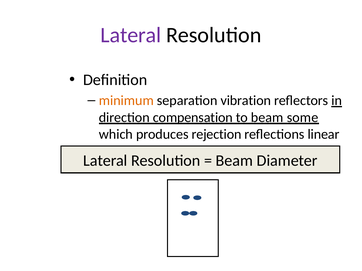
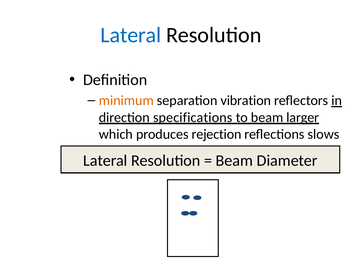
Lateral at (131, 35) colour: purple -> blue
compensation: compensation -> specifications
some: some -> larger
linear: linear -> slows
